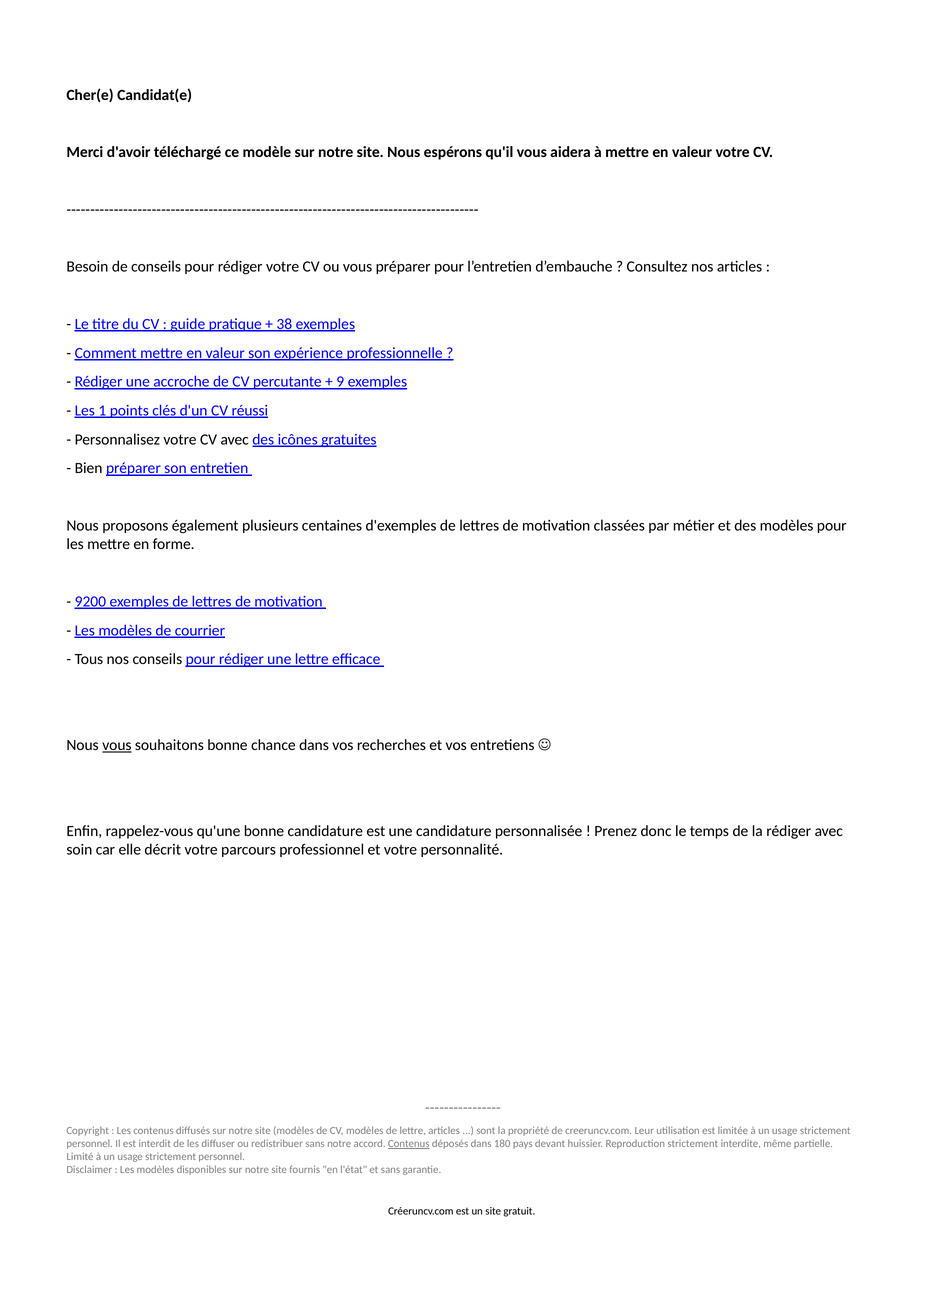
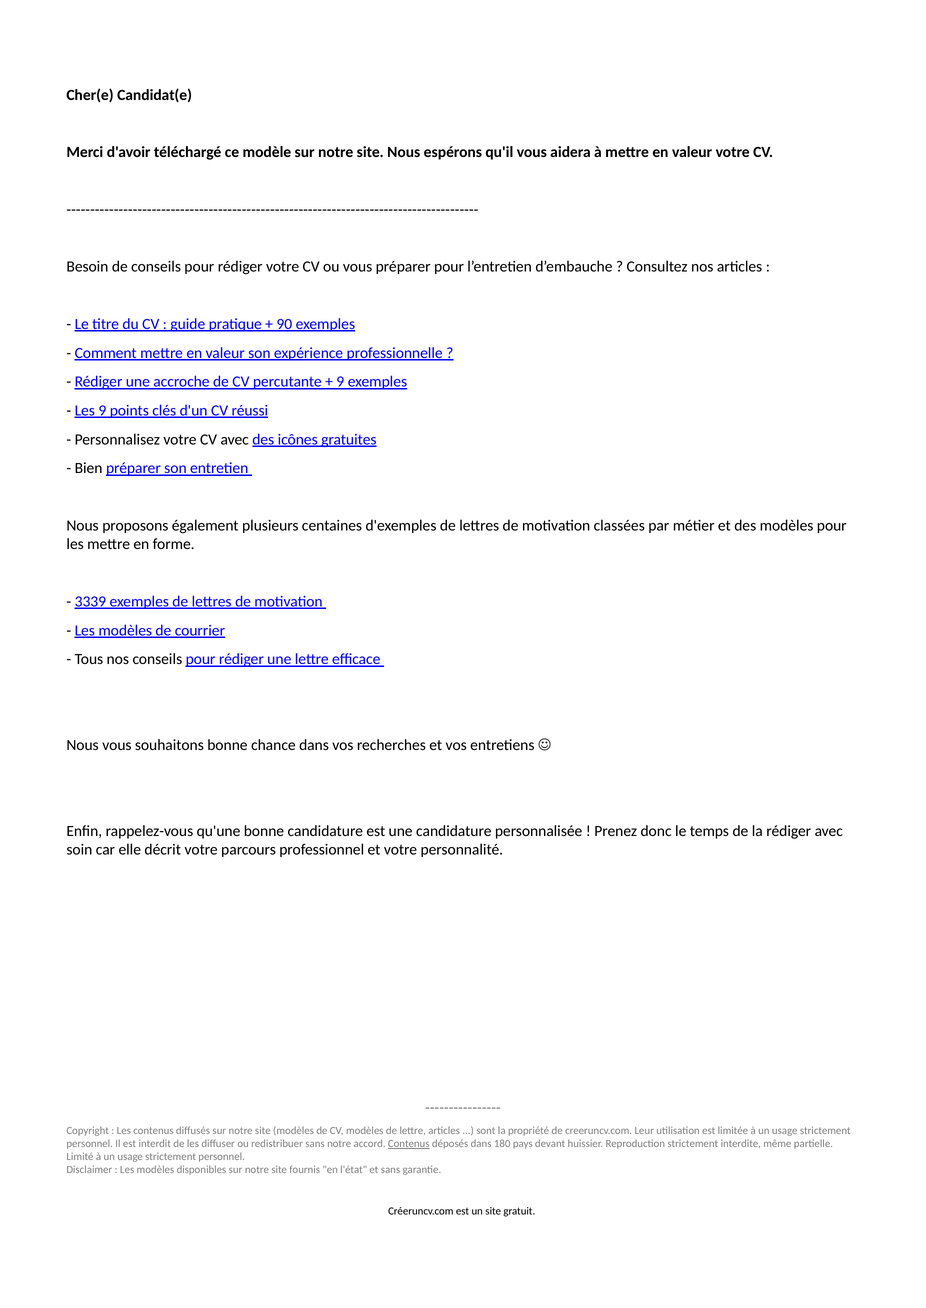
38: 38 -> 90
Les 1: 1 -> 9
9200: 9200 -> 3339
vous at (117, 746) underline: present -> none
